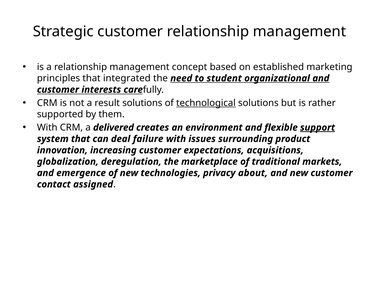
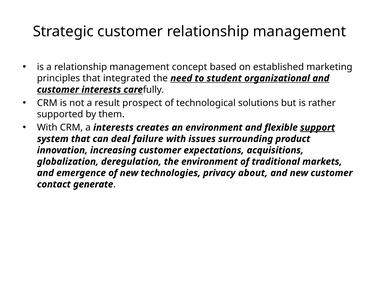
result solutions: solutions -> prospect
technological underline: present -> none
a delivered: delivered -> interests
the marketplace: marketplace -> environment
assigned: assigned -> generate
